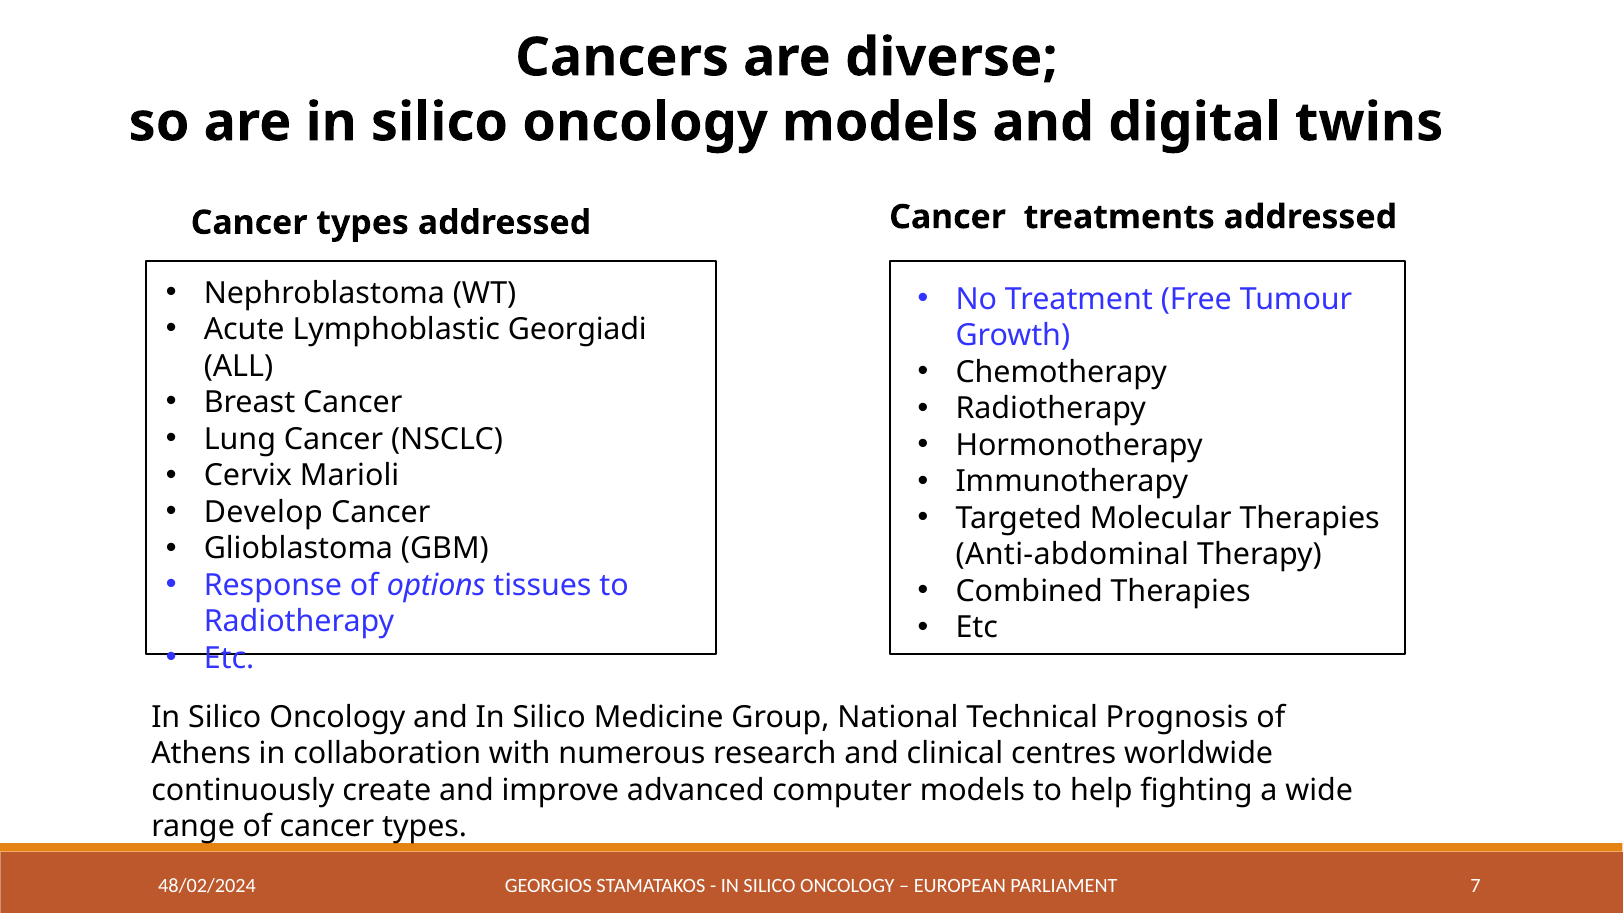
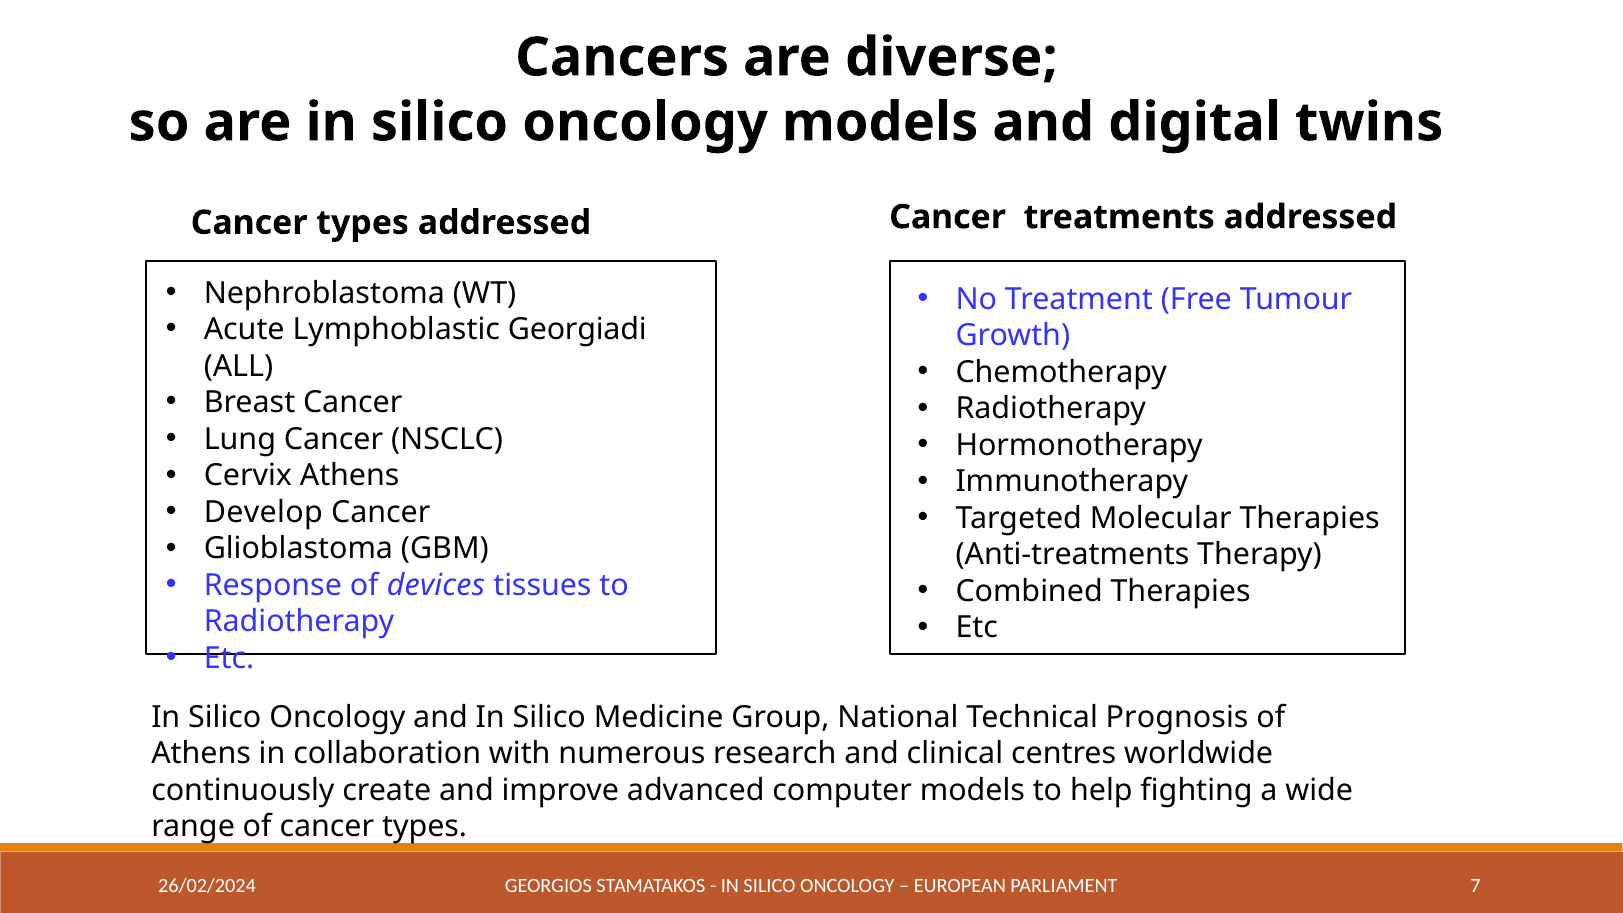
Cervix Marioli: Marioli -> Athens
Anti-abdominal: Anti-abdominal -> Anti-treatments
options: options -> devices
48/02/2024: 48/02/2024 -> 26/02/2024
